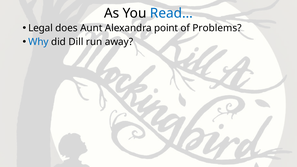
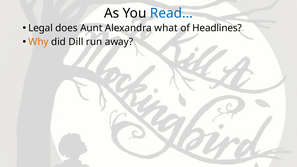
point: point -> what
Problems: Problems -> Headlines
Why colour: blue -> orange
